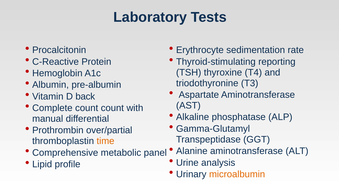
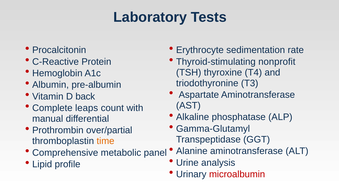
reporting: reporting -> nonprofit
Complete count: count -> leaps
microalbumin colour: orange -> red
